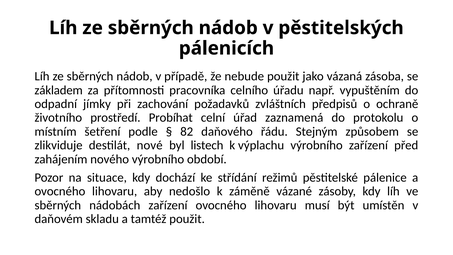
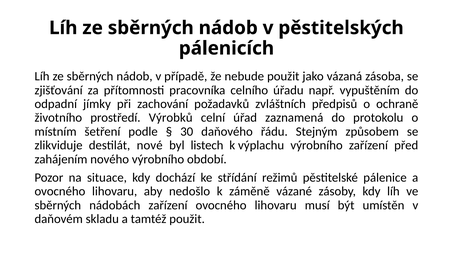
základem: základem -> zjišťování
Probíhat: Probíhat -> Výrobků
82: 82 -> 30
